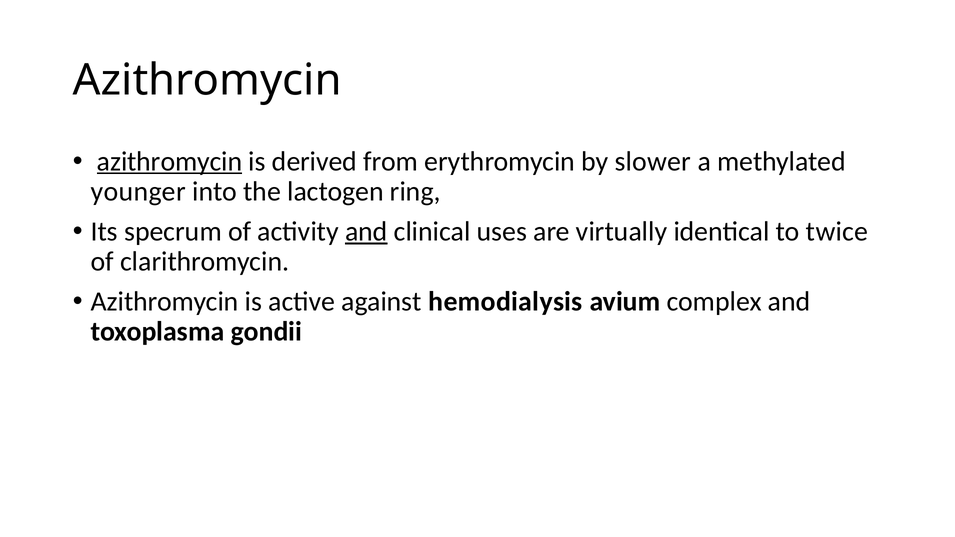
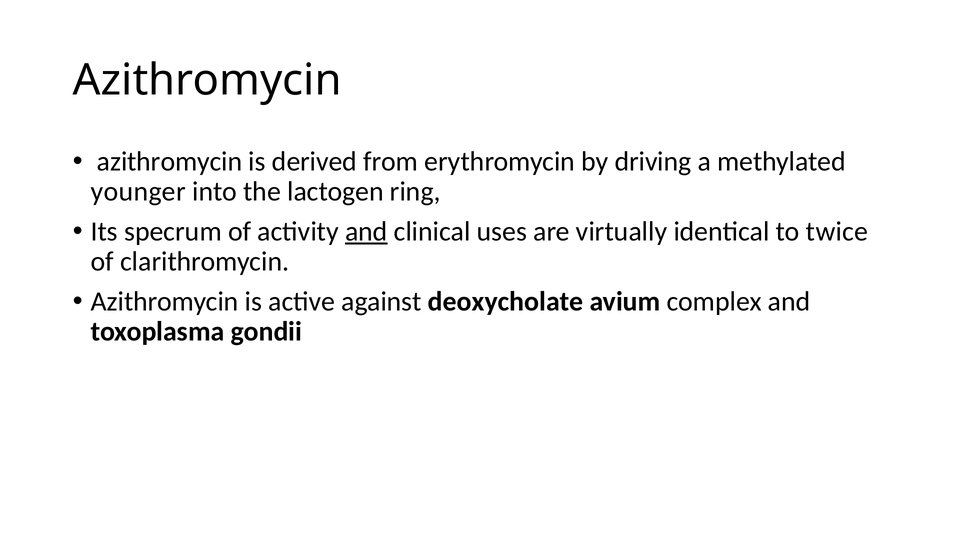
azithromycin at (170, 161) underline: present -> none
slower: slower -> driving
hemodialysis: hemodialysis -> deoxycholate
